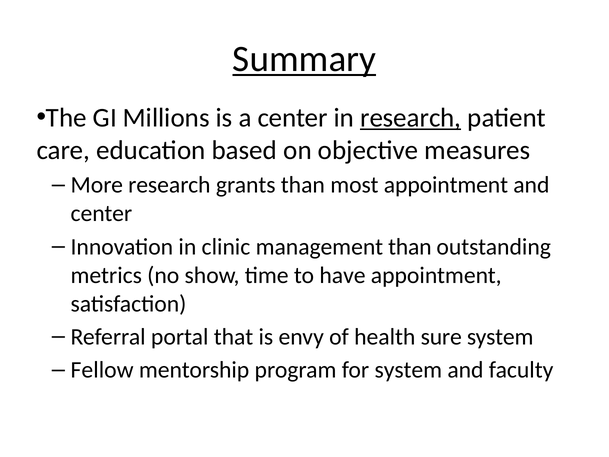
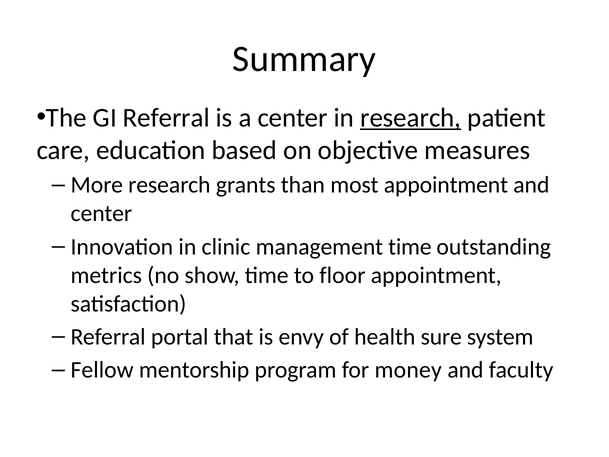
Summary underline: present -> none
GI Millions: Millions -> Referral
management than: than -> time
have: have -> floor
for system: system -> money
